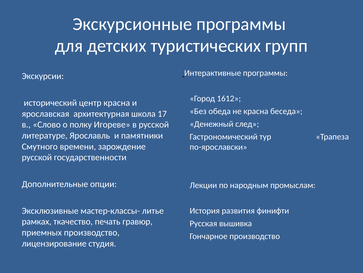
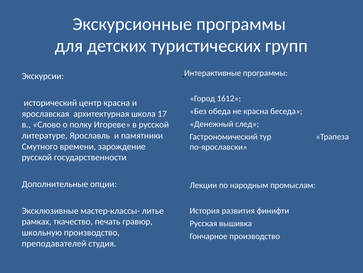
приемных: приемных -> школьную
лицензирование: лицензирование -> преподавателей
